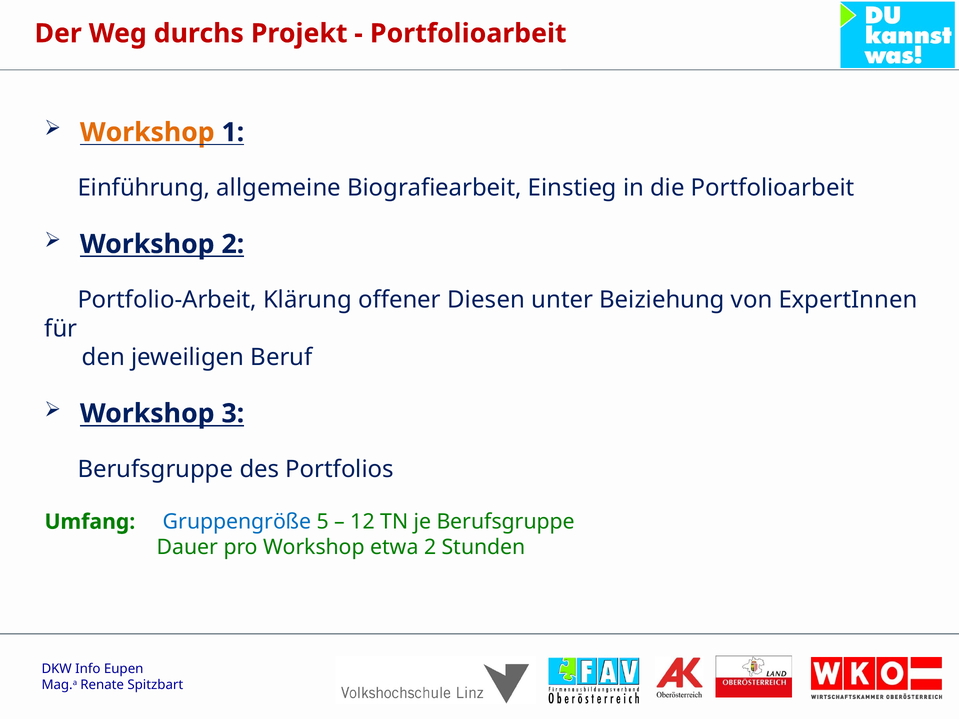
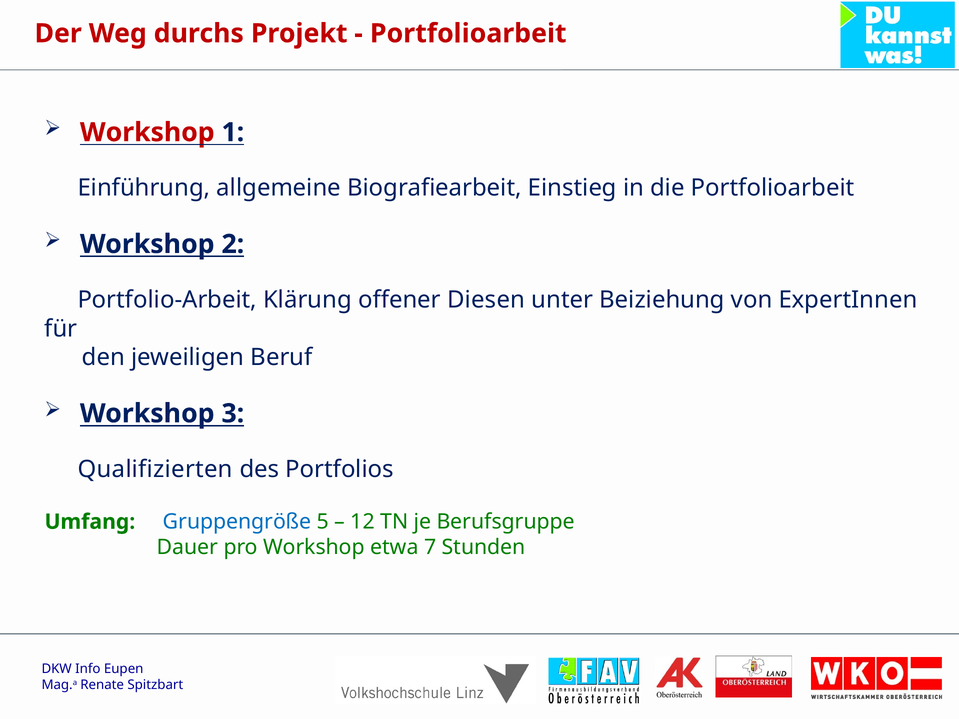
Workshop at (147, 132) colour: orange -> red
Berufsgruppe at (155, 469): Berufsgruppe -> Qualifizierten
etwa 2: 2 -> 7
